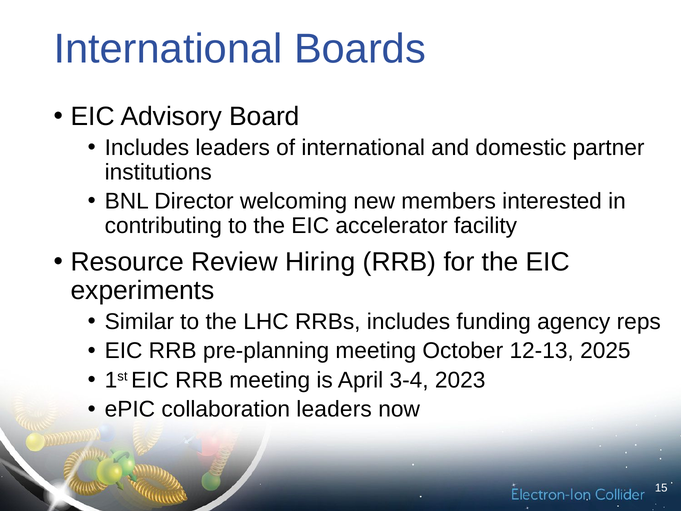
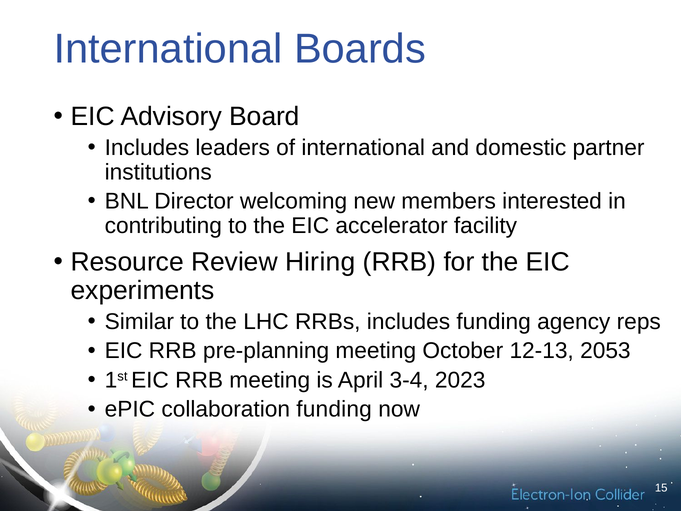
2025: 2025 -> 2053
collaboration leaders: leaders -> funding
